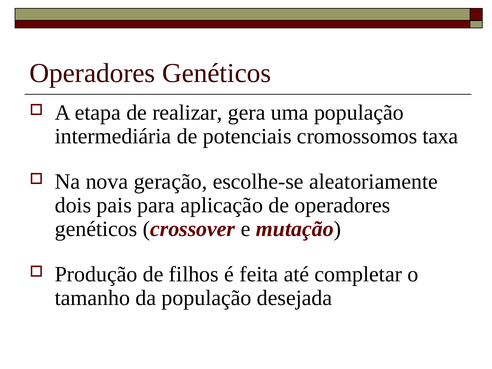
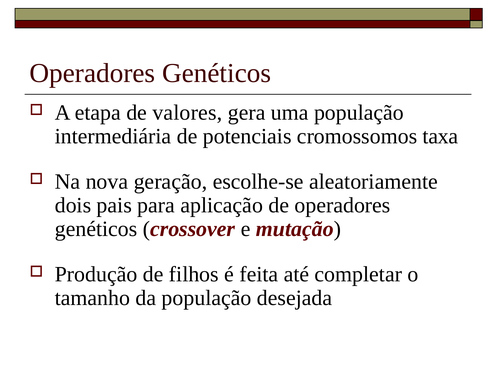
realizar: realizar -> valores
